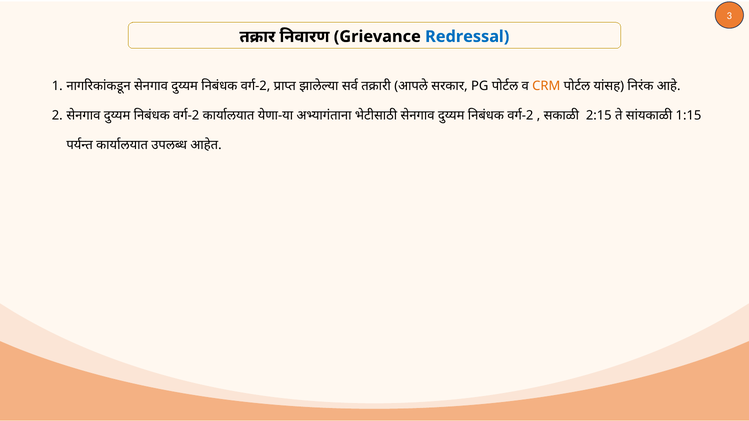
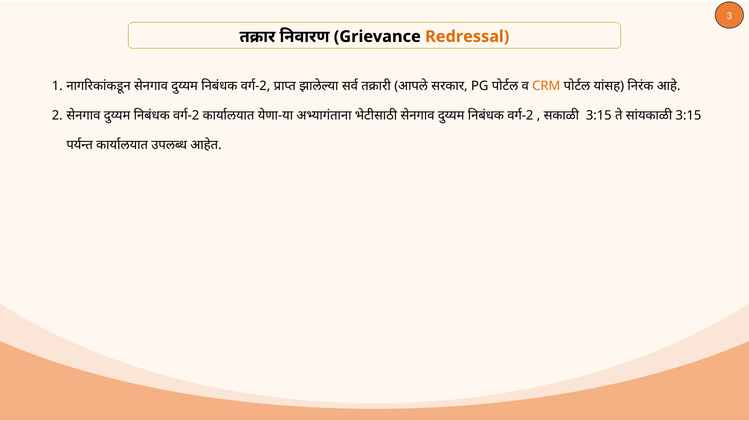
Redressal colour: blue -> orange
2:15 at (599, 116): 2:15 -> 3:15
1:15 at (689, 116): 1:15 -> 3:15
